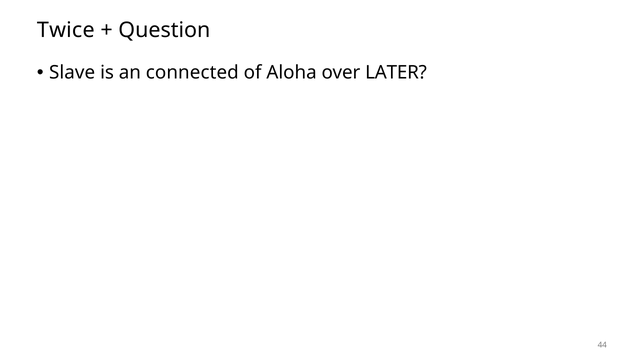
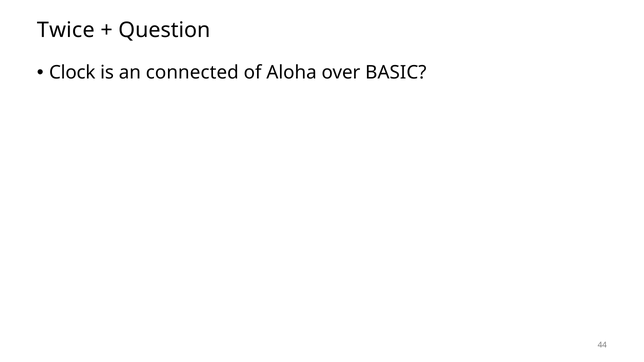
Slave: Slave -> Clock
LATER: LATER -> BASIC
